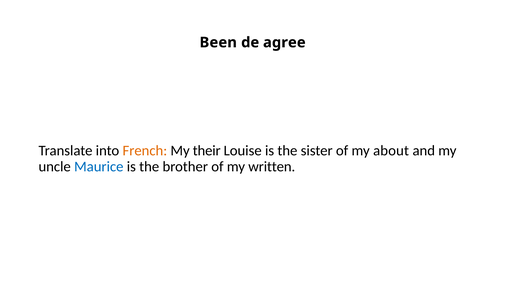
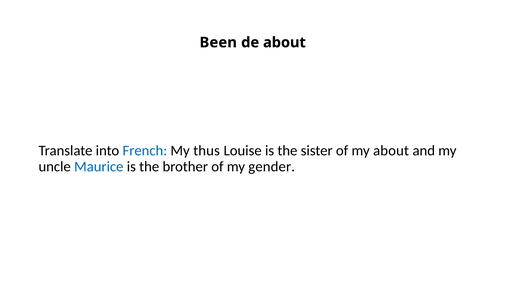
de agree: agree -> about
French colour: orange -> blue
their: their -> thus
written: written -> gender
